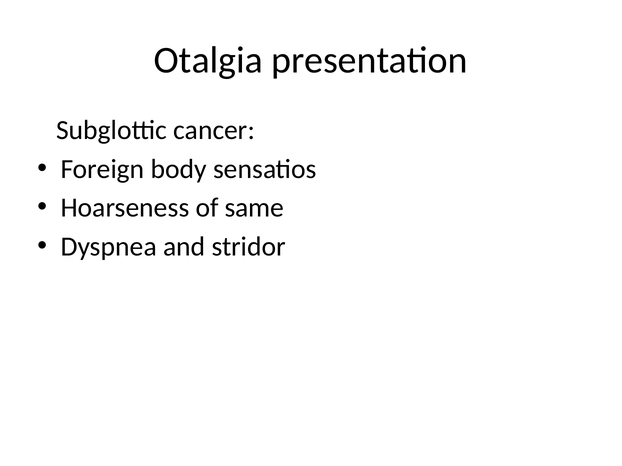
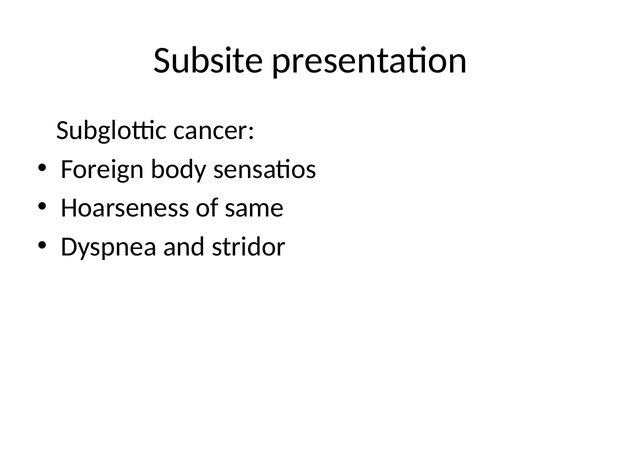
Otalgia: Otalgia -> Subsite
